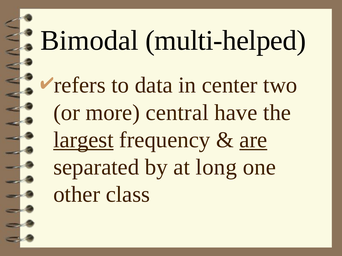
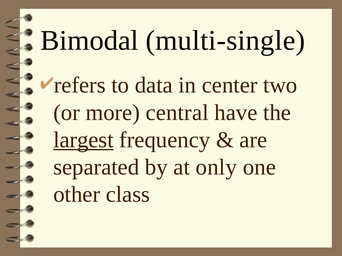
multi-helped: multi-helped -> multi-single
are underline: present -> none
long: long -> only
